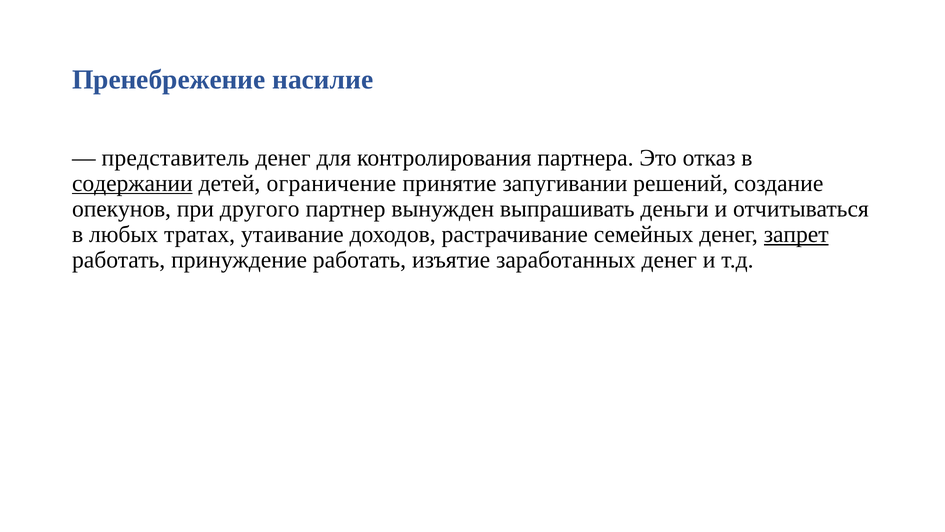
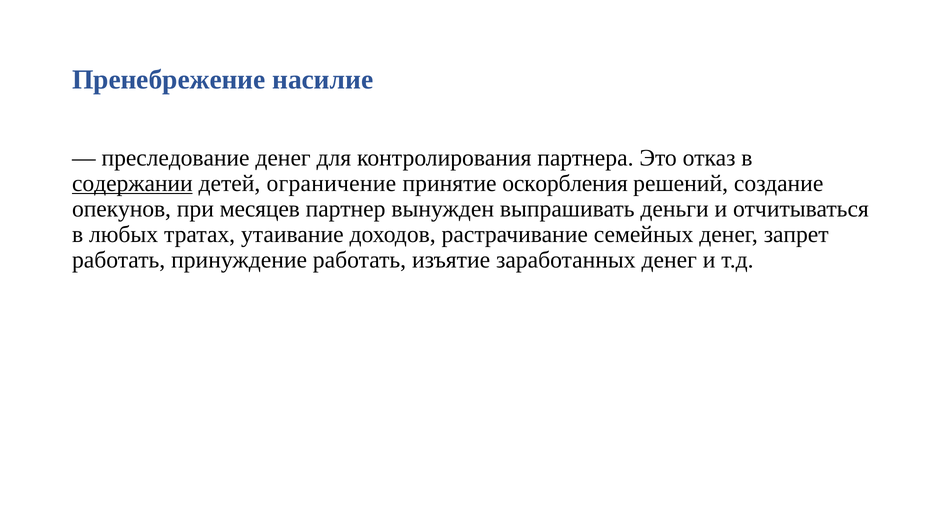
представитель: представитель -> преследование
запугивании: запугивании -> оскорбления
другого: другого -> месяцев
запрет underline: present -> none
